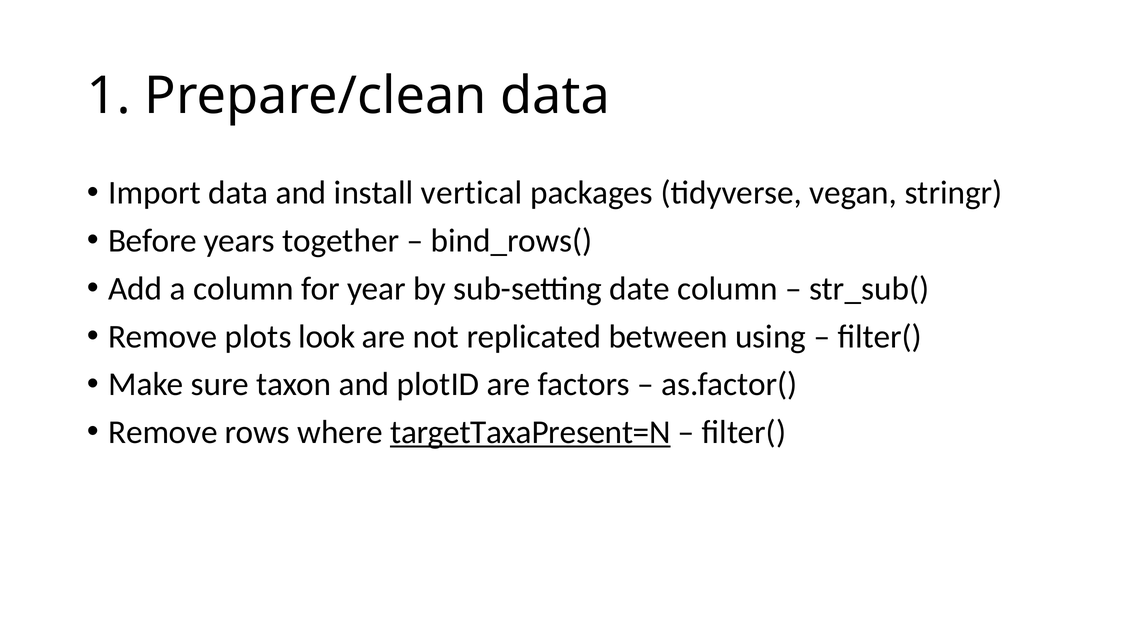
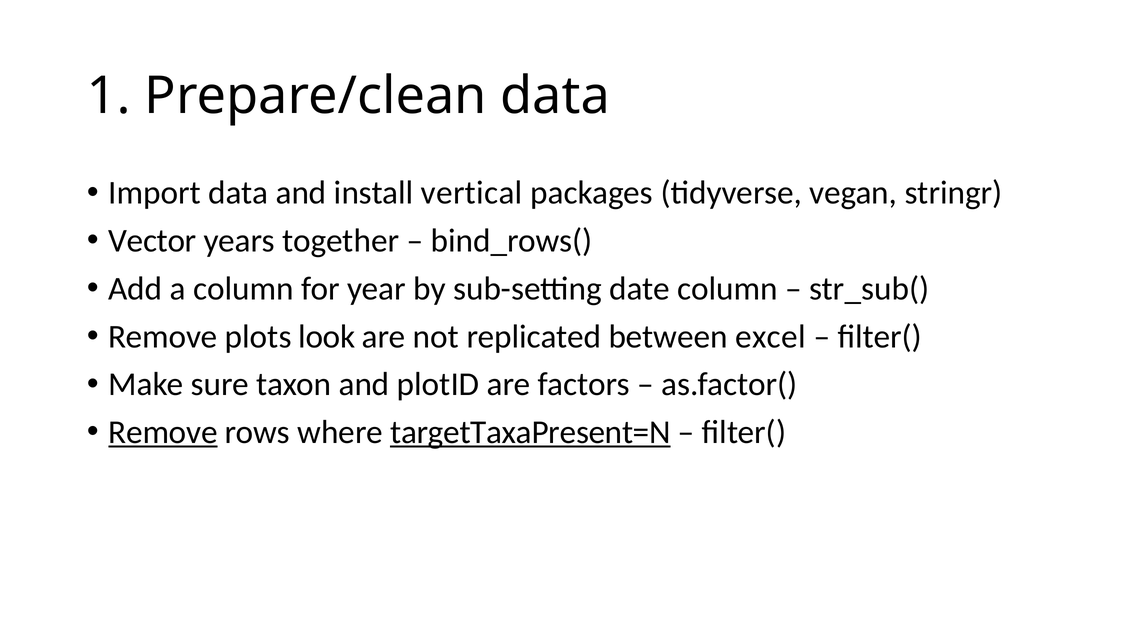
Before: Before -> Vector
using: using -> excel
Remove at (163, 432) underline: none -> present
